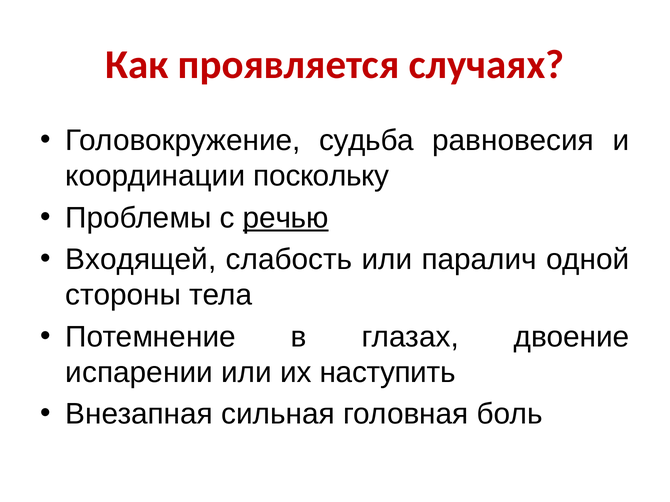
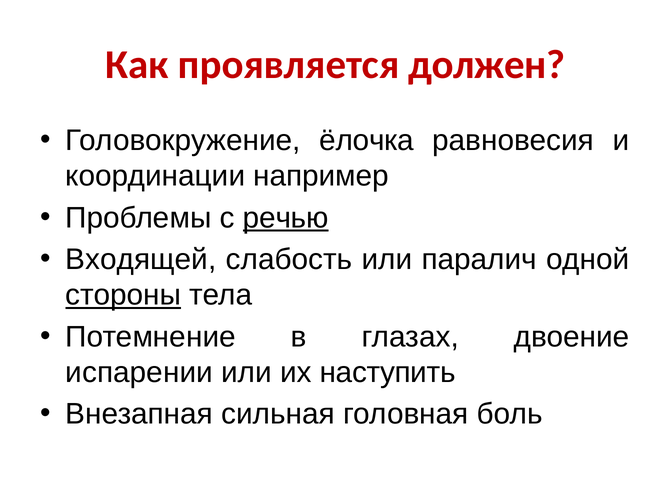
случаях: случаях -> должен
судьба: судьба -> ёлочка
поскольку: поскольку -> например
стороны underline: none -> present
